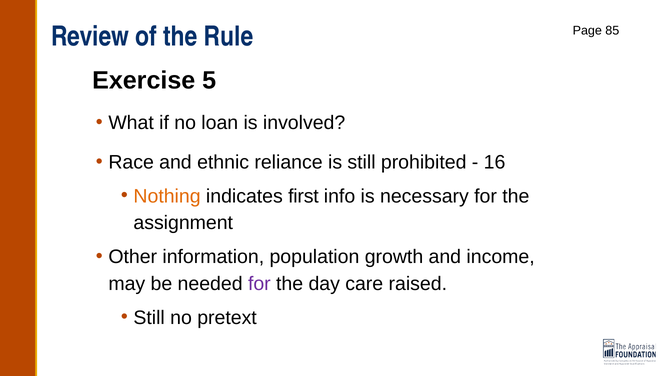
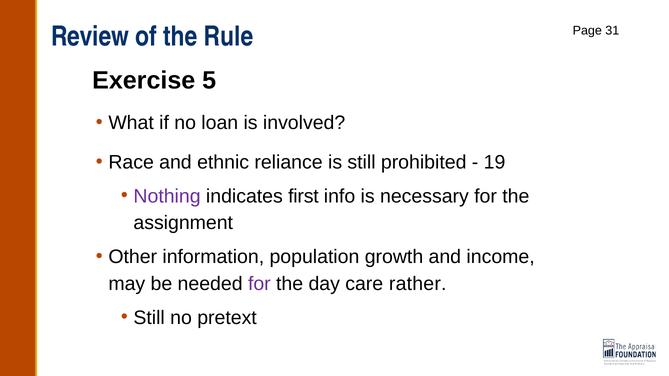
85: 85 -> 31
16: 16 -> 19
Nothing colour: orange -> purple
raised: raised -> rather
